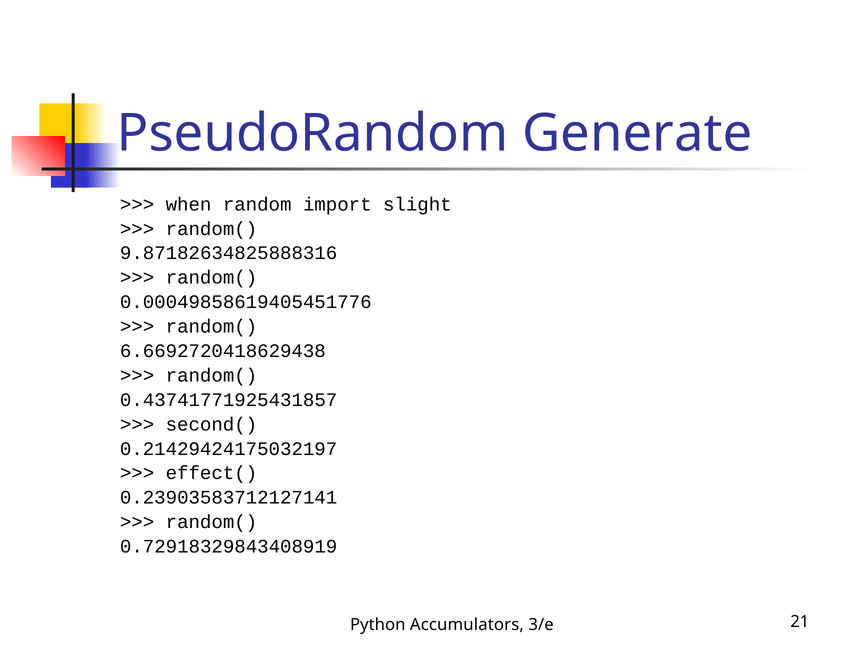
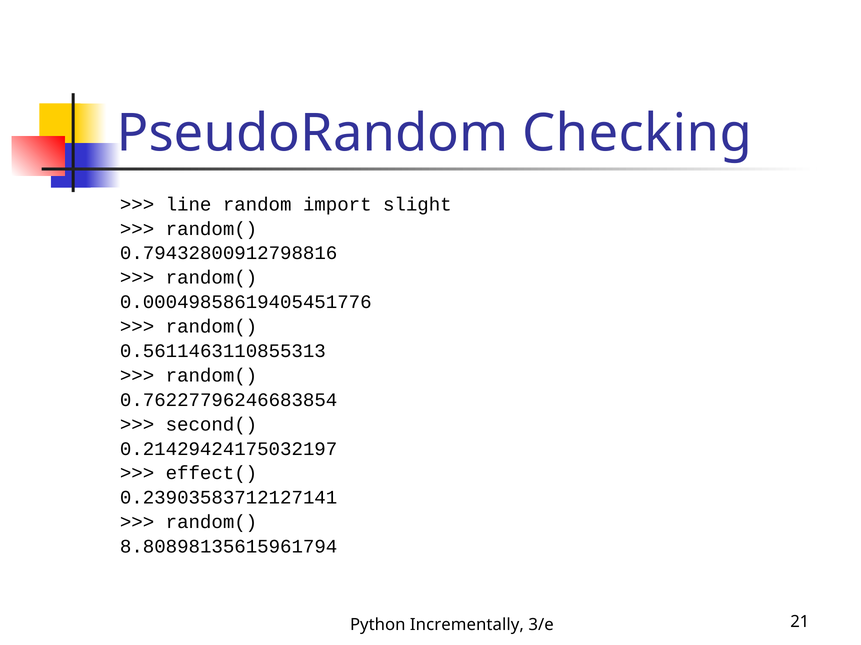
Generate: Generate -> Checking
when: when -> line
9.87182634825888316: 9.87182634825888316 -> 0.79432800912798816
6.6692720418629438: 6.6692720418629438 -> 0.5611463110855313
0.43741771925431857: 0.43741771925431857 -> 0.76227796246683854
0.72918329843408919: 0.72918329843408919 -> 8.80898135615961794
Accumulators: Accumulators -> Incrementally
